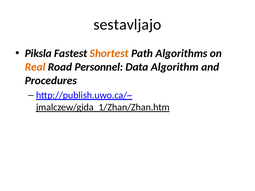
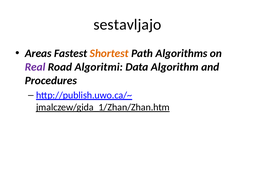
Piksla: Piksla -> Areas
Real colour: orange -> purple
Personnel: Personnel -> Algoritmi
